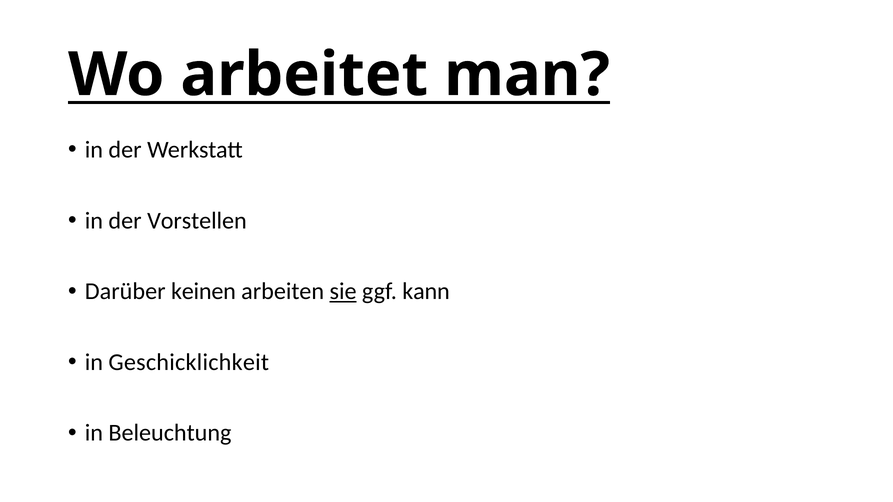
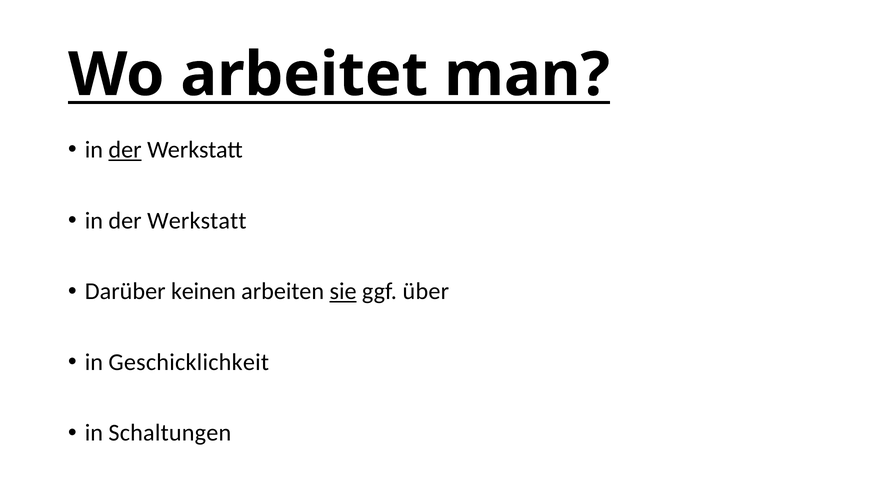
der at (125, 150) underline: none -> present
Vorstellen at (197, 221): Vorstellen -> Werkstatt
kann: kann -> über
Beleuchtung: Beleuchtung -> Schaltungen
